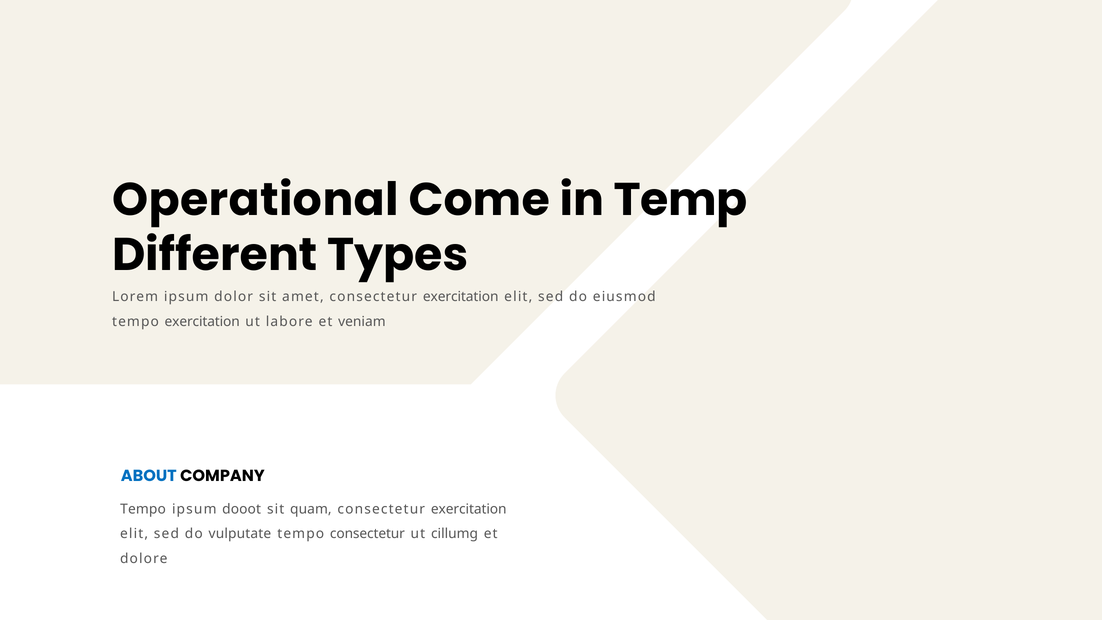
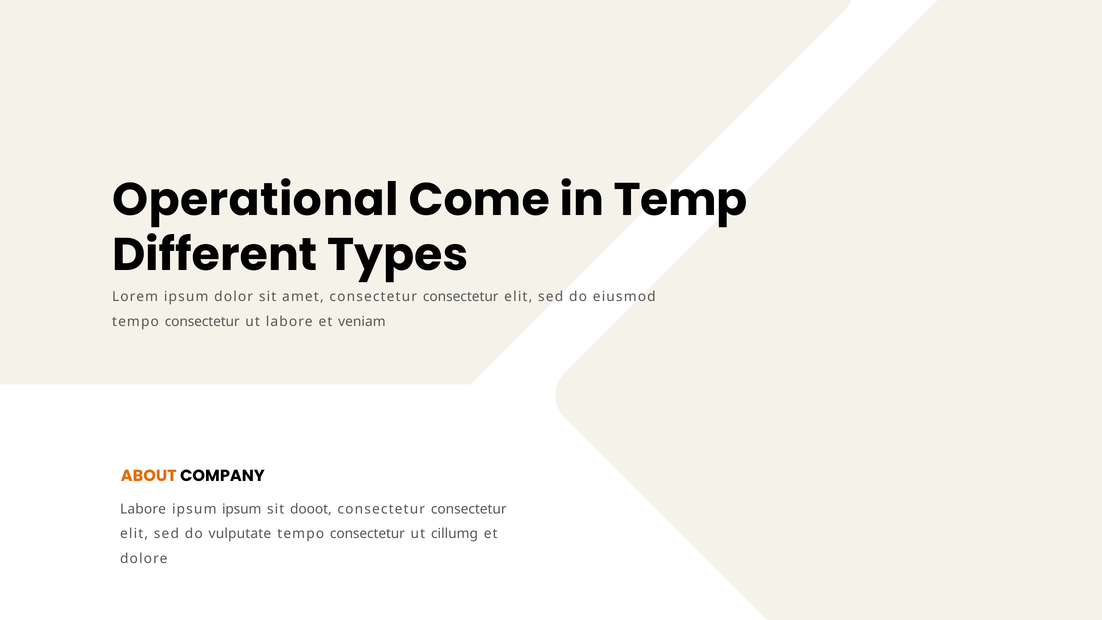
exercitation at (461, 297): exercitation -> consectetur
exercitation at (202, 321): exercitation -> consectetur
ABOUT colour: blue -> orange
Tempo at (143, 509): Tempo -> Labore
ipsum dooot: dooot -> ipsum
quam: quam -> dooot
exercitation at (469, 509): exercitation -> consectetur
